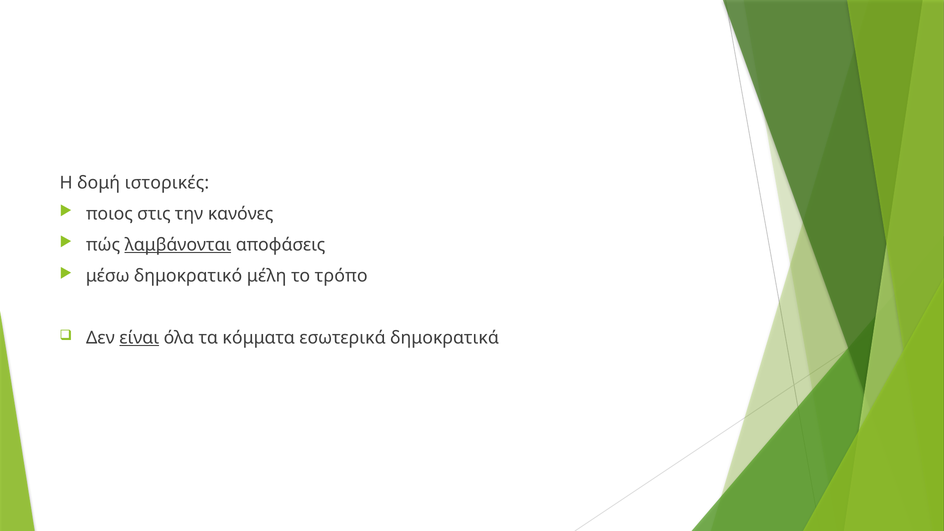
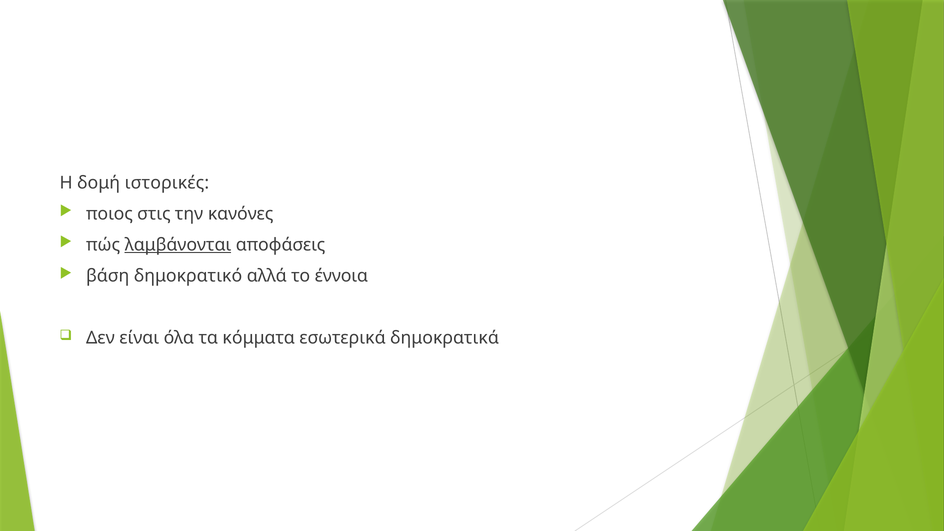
μέσω: μέσω -> βάση
μέλη: μέλη -> αλλά
τρόπο: τρόπο -> έννοια
είναι underline: present -> none
